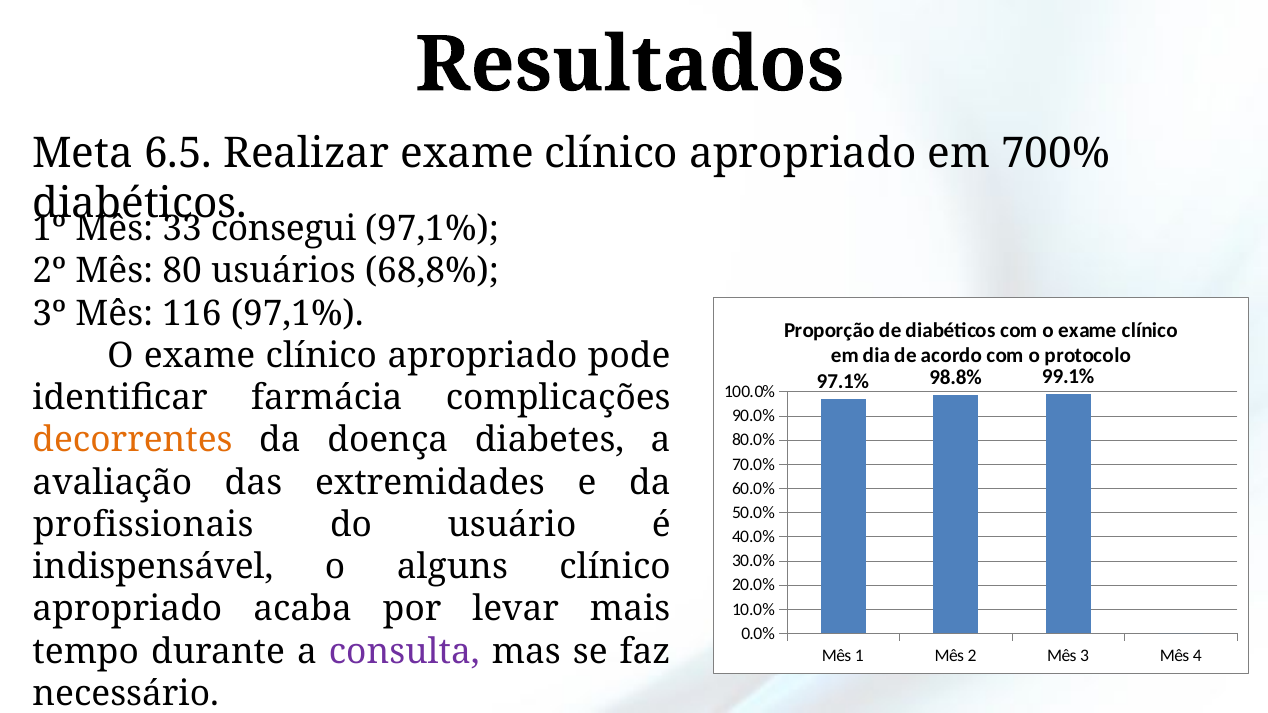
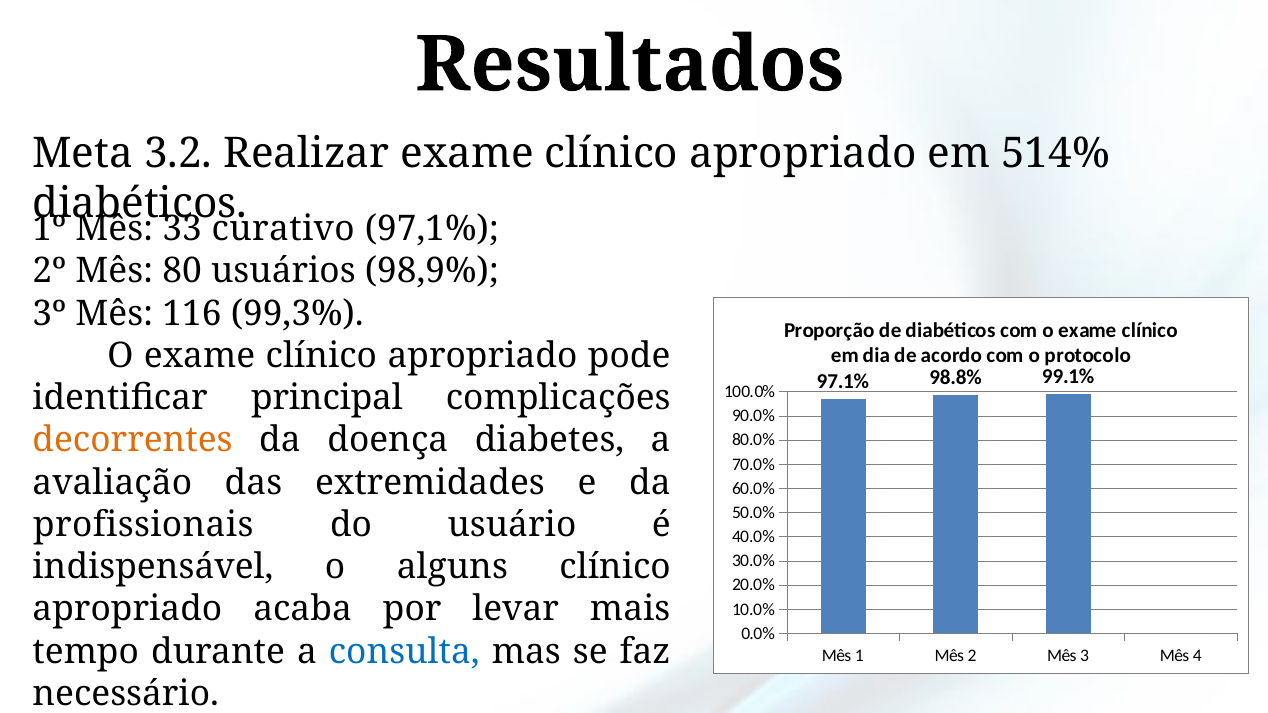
6.5: 6.5 -> 3.2
700%: 700% -> 514%
consegui: consegui -> curativo
68,8%: 68,8% -> 98,9%
116 97,1%: 97,1% -> 99,3%
farmácia: farmácia -> principal
consulta colour: purple -> blue
